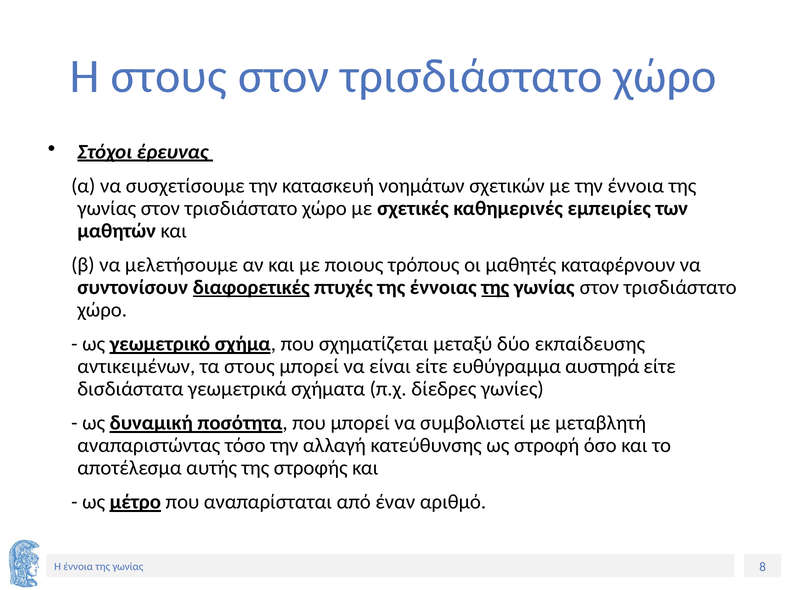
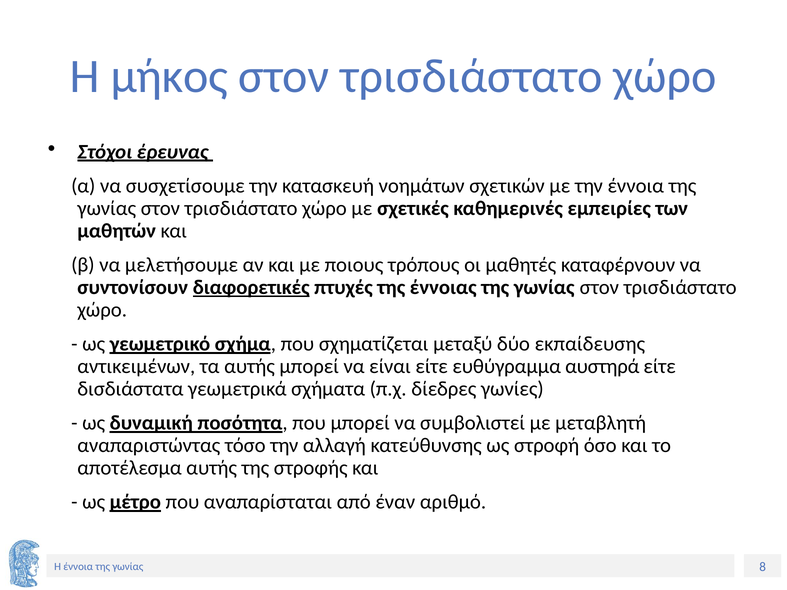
Η στους: στους -> μήκος
της at (495, 288) underline: present -> none
τα στους: στους -> αυτής
